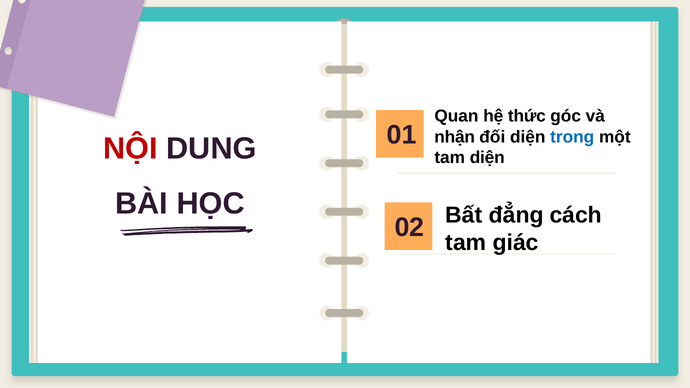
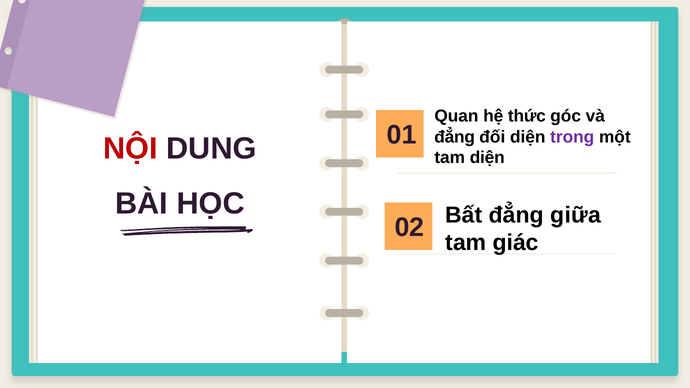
nhận at (455, 137): nhận -> đẳng
trong colour: blue -> purple
cách: cách -> giữa
